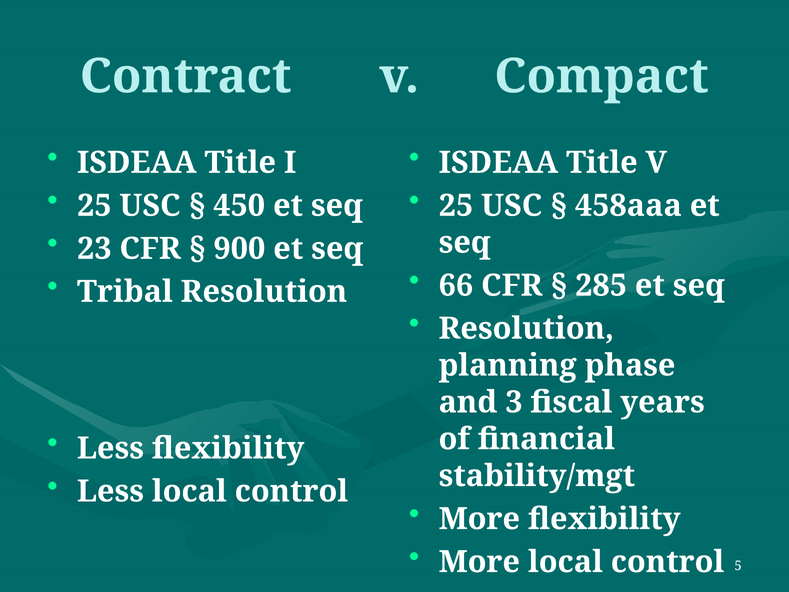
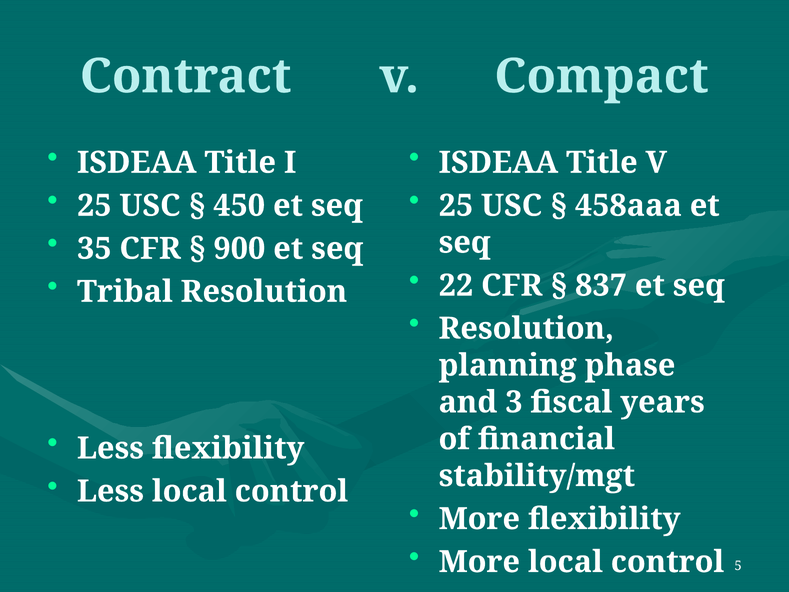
23: 23 -> 35
66: 66 -> 22
285: 285 -> 837
